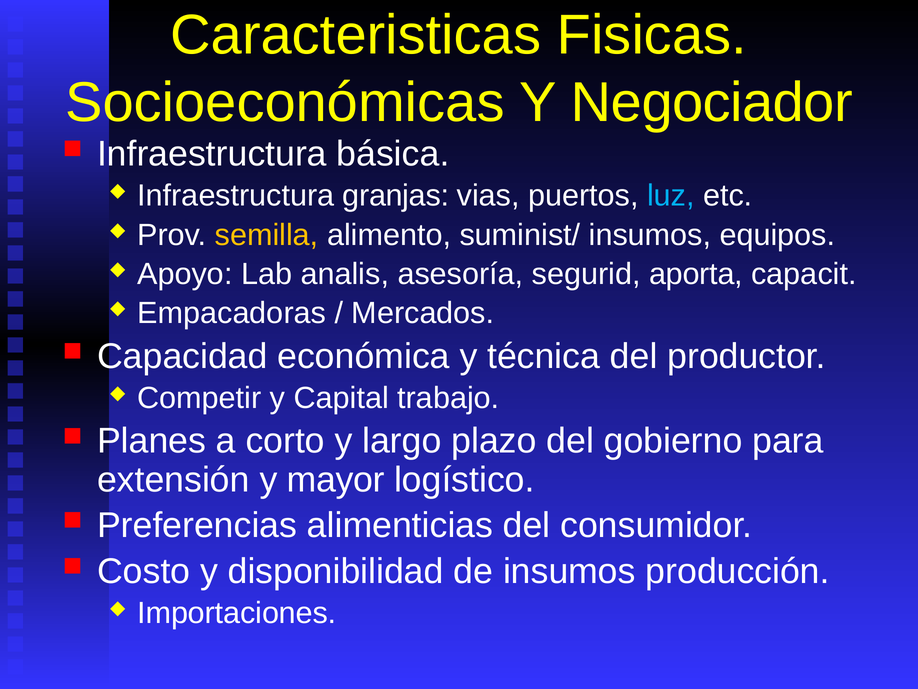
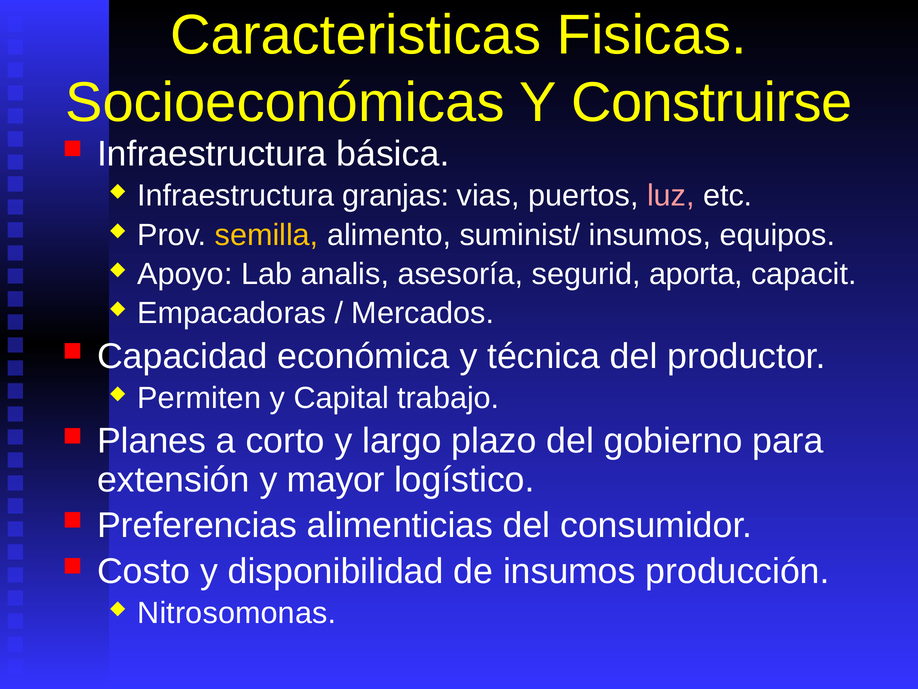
Negociador: Negociador -> Construirse
luz colour: light blue -> pink
Competir: Competir -> Permiten
Importaciones: Importaciones -> Nitrosomonas
